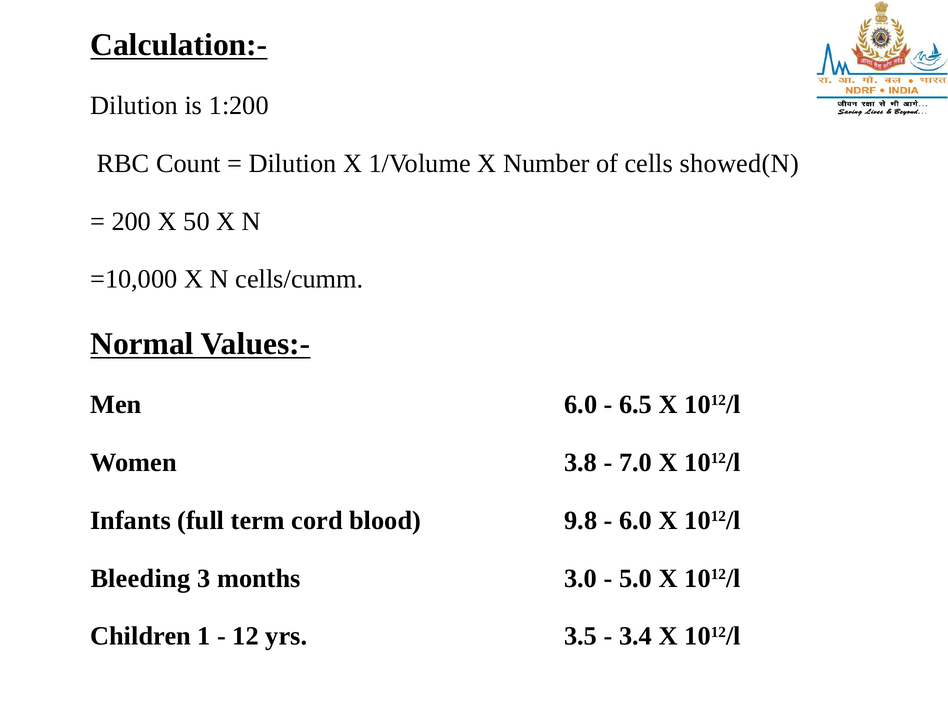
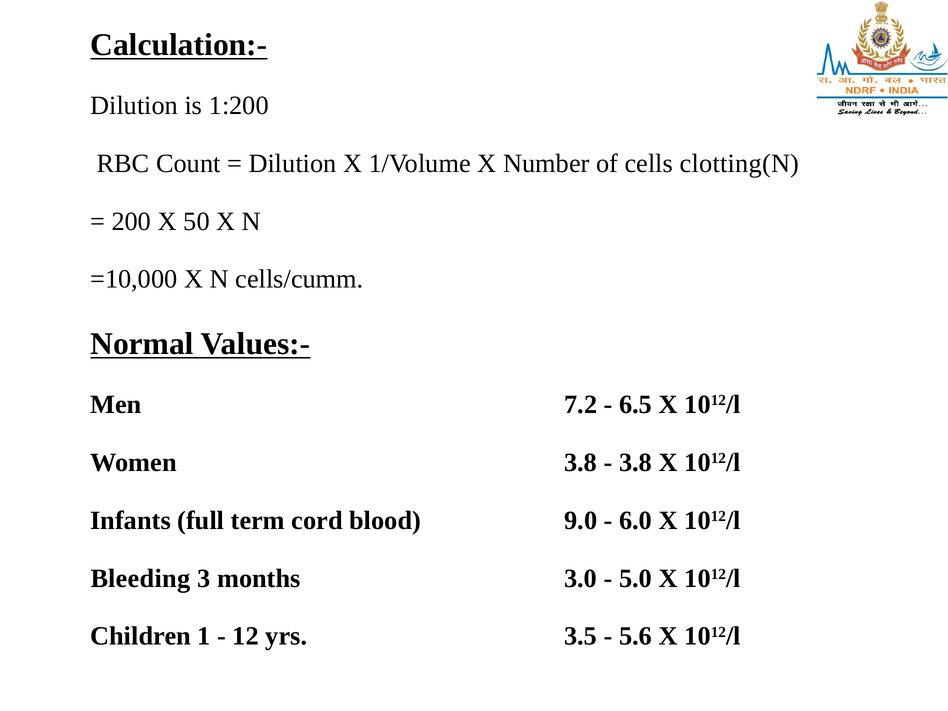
showed(N: showed(N -> clotting(N
Men 6.0: 6.0 -> 7.2
7.0 at (636, 463): 7.0 -> 3.8
9.8: 9.8 -> 9.0
3.4: 3.4 -> 5.6
